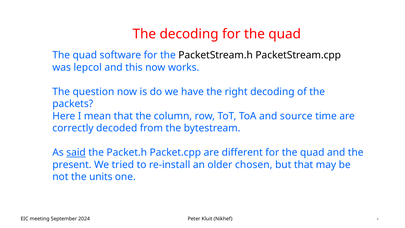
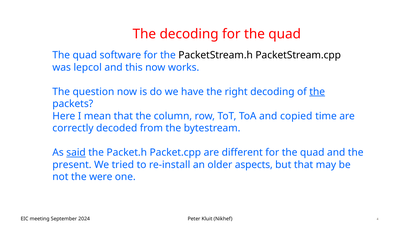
the at (317, 92) underline: none -> present
source: source -> copied
chosen: chosen -> aspects
units: units -> were
